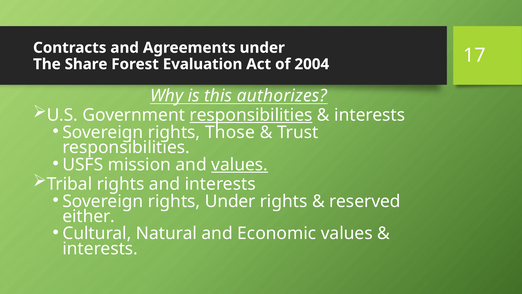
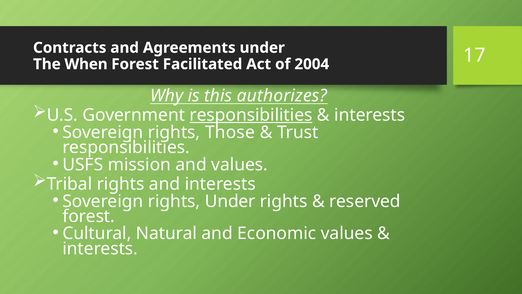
Share: Share -> When
Evaluation: Evaluation -> Facilitated
values at (240, 164) underline: present -> none
either at (89, 216): either -> forest
